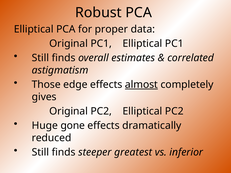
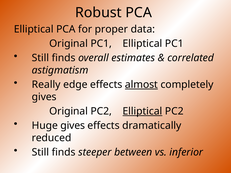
Those: Those -> Really
Elliptical at (142, 111) underline: none -> present
Huge gone: gone -> gives
greatest: greatest -> between
